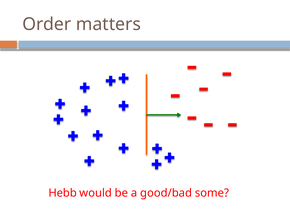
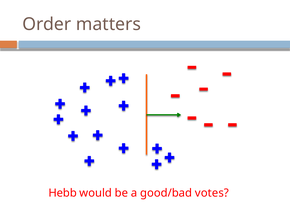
some: some -> votes
